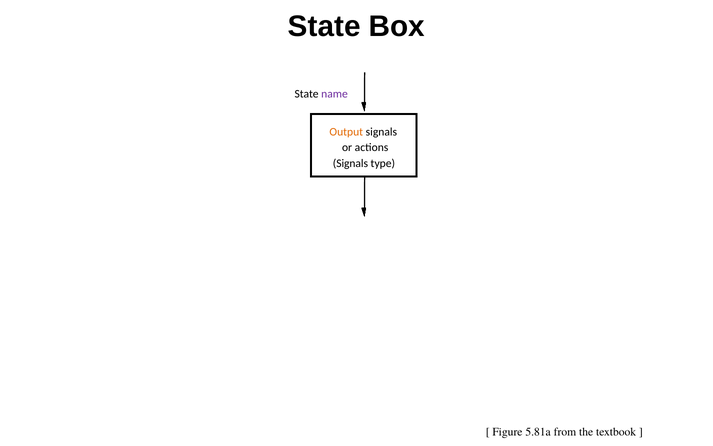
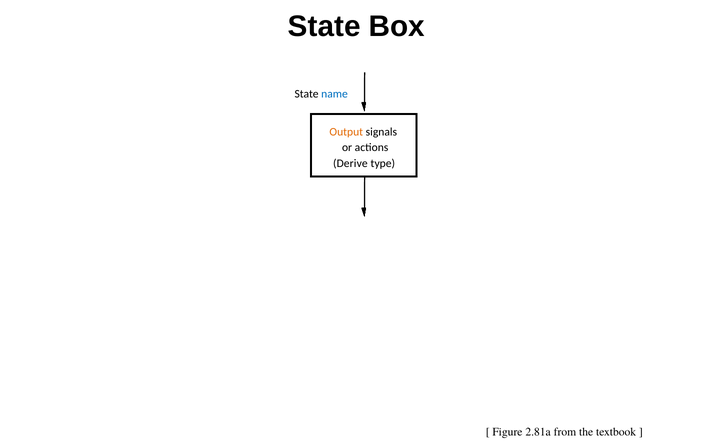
name colour: purple -> blue
Signals at (350, 163): Signals -> Derive
5.81a: 5.81a -> 2.81a
